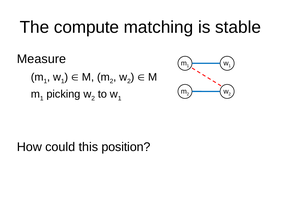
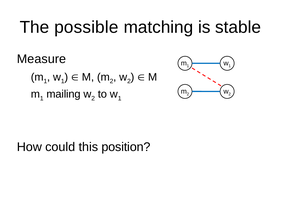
compute: compute -> possible
picking: picking -> mailing
